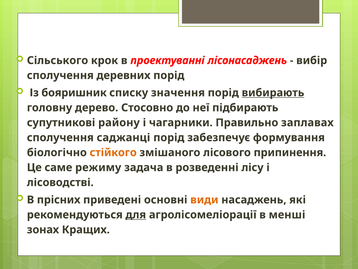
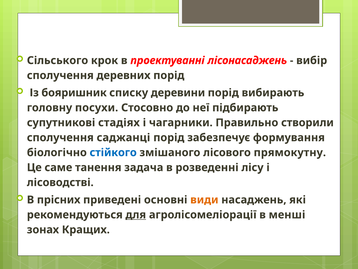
значення: значення -> деревини
вибирають underline: present -> none
дерево: дерево -> посухи
району: району -> стадіях
заплавах: заплавах -> створили
стійкого colour: orange -> blue
припинення: припинення -> прямокутну
режиму: режиму -> танення
